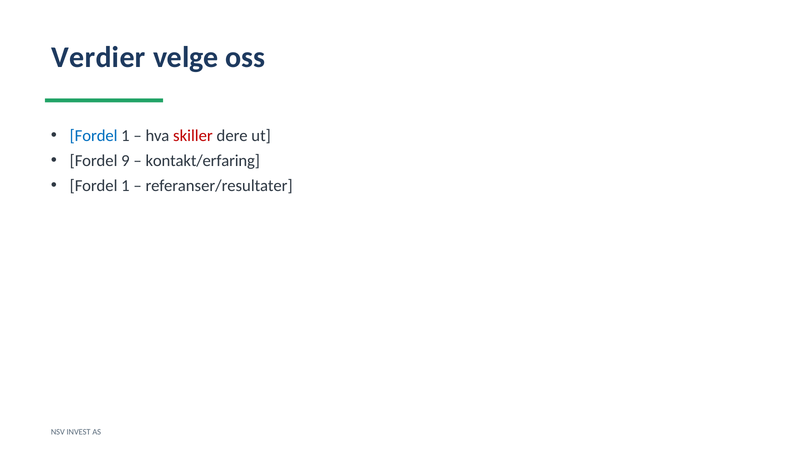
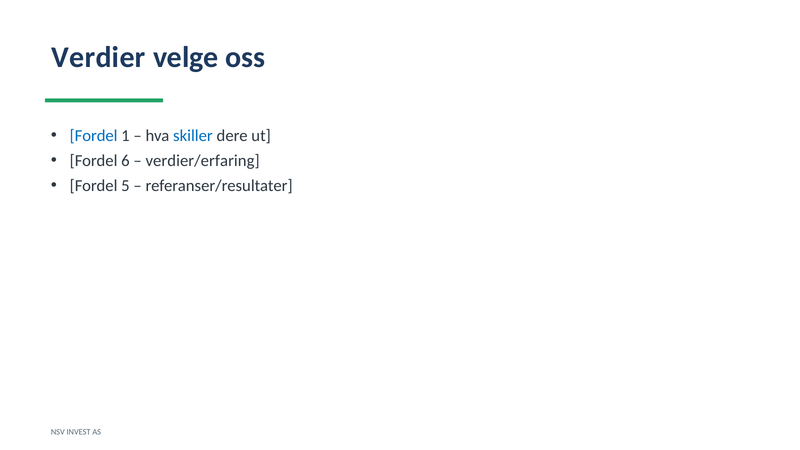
skiller colour: red -> blue
9: 9 -> 6
kontakt/erfaring: kontakt/erfaring -> verdier/erfaring
1 at (125, 186): 1 -> 5
